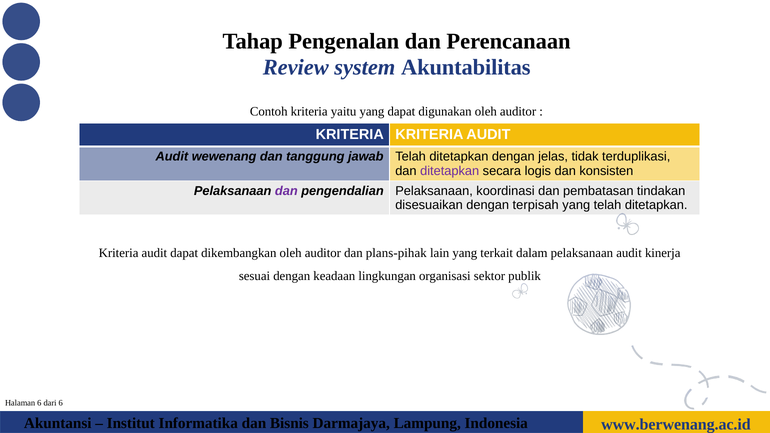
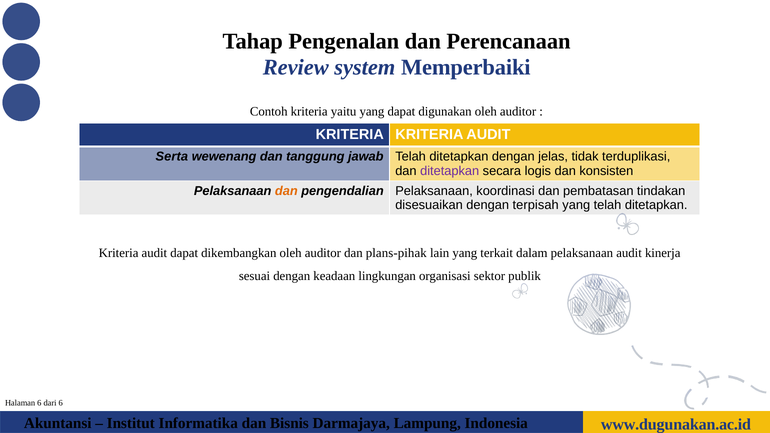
Akuntabilitas: Akuntabilitas -> Memperbaiki
Audit at (172, 157): Audit -> Serta
dan at (286, 191) colour: purple -> orange
www.berwenang.ac.id: www.berwenang.ac.id -> www.dugunakan.ac.id
